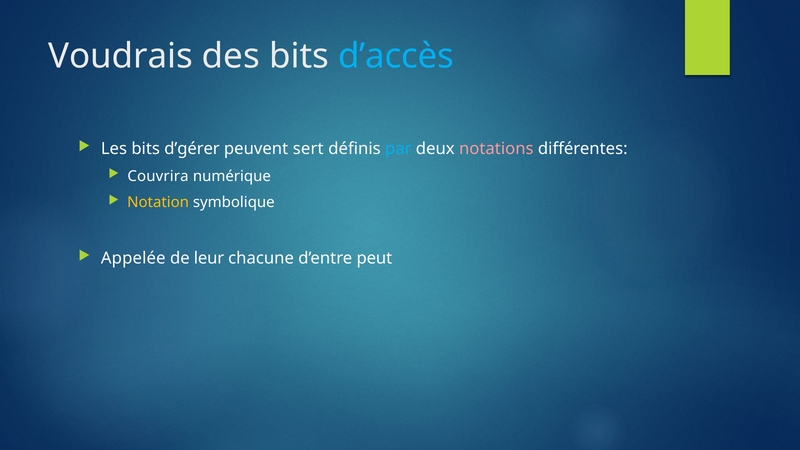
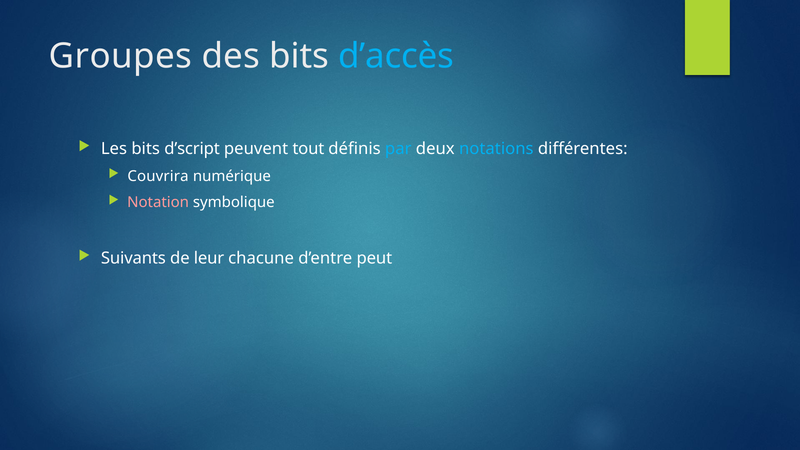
Voudrais: Voudrais -> Groupes
d’gérer: d’gérer -> d’script
sert: sert -> tout
notations colour: pink -> light blue
Notation colour: yellow -> pink
Appelée: Appelée -> Suivants
